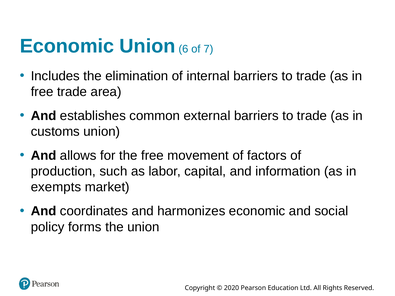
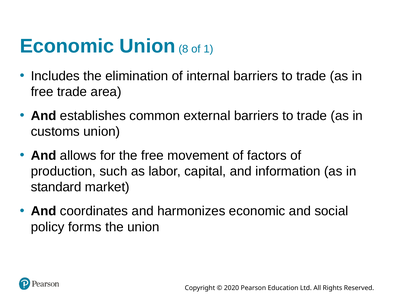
6: 6 -> 8
7: 7 -> 1
exempts: exempts -> standard
